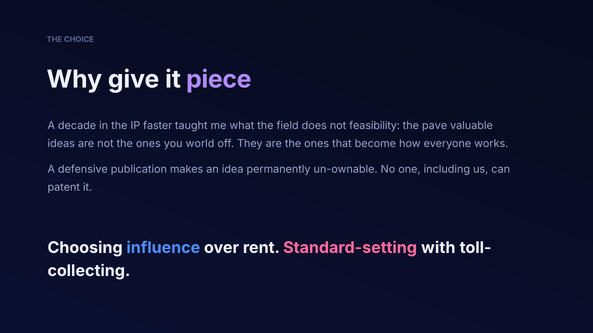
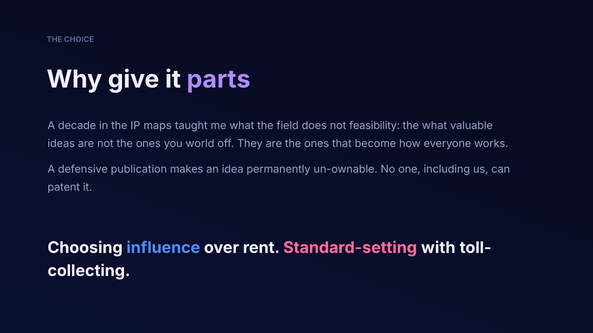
piece: piece -> parts
faster: faster -> maps
the pave: pave -> what
